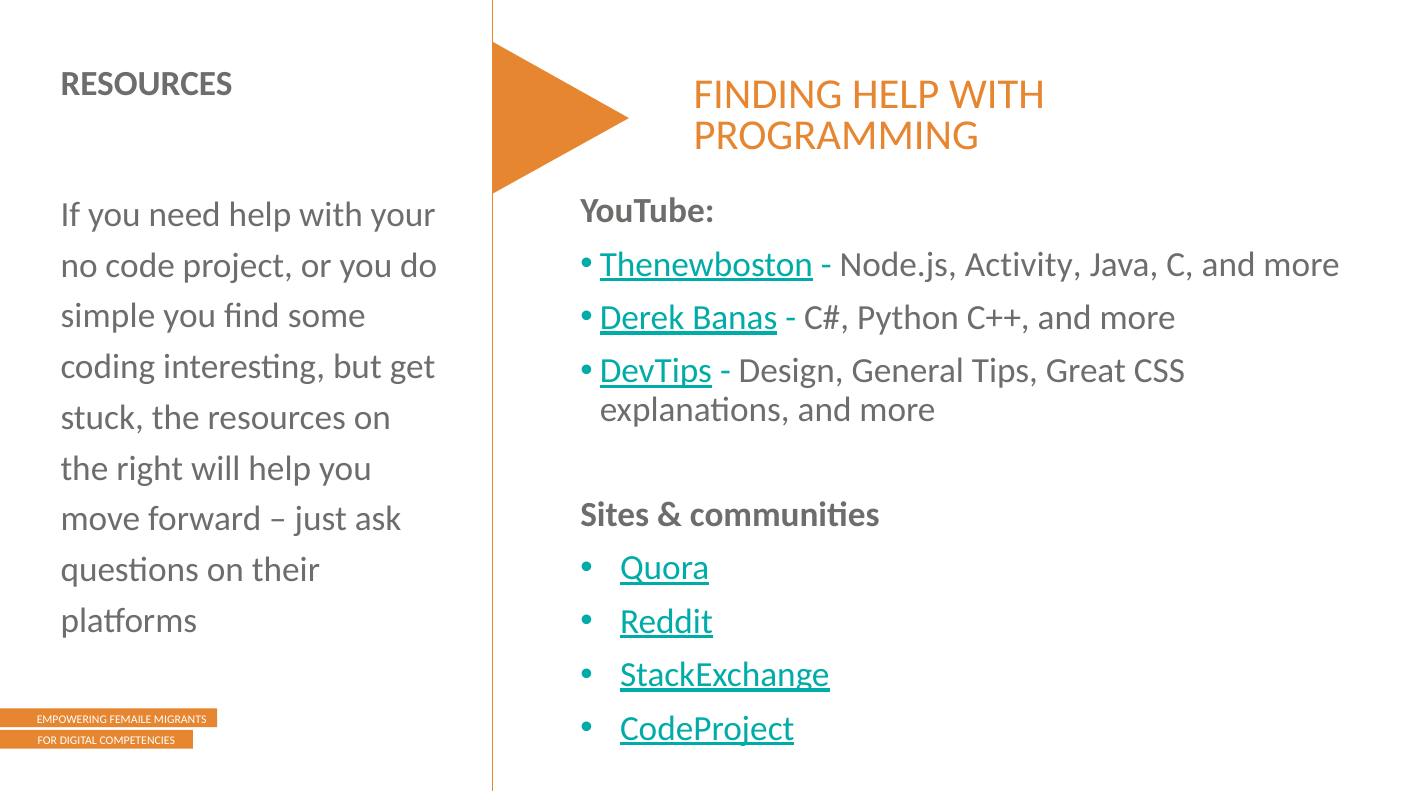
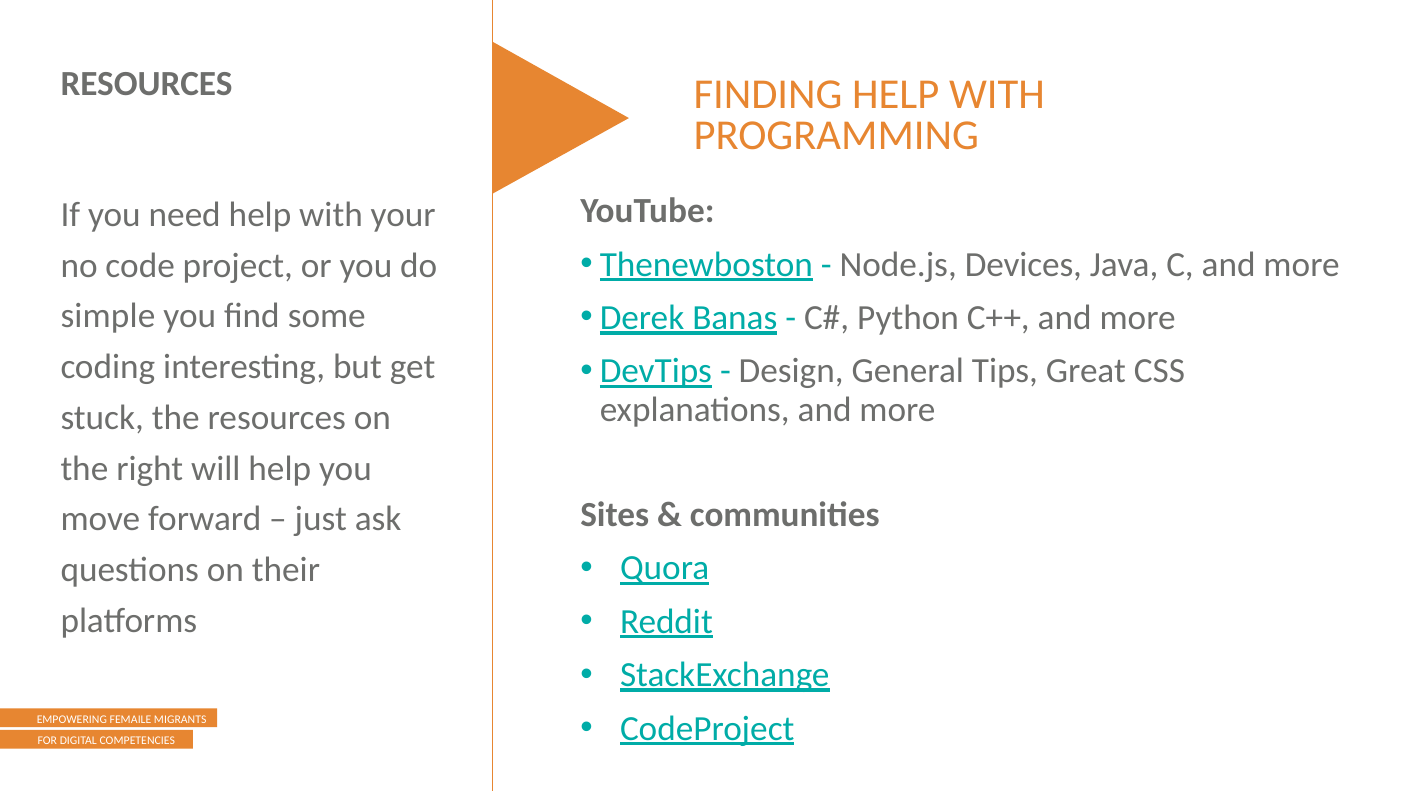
Activity: Activity -> Devices
